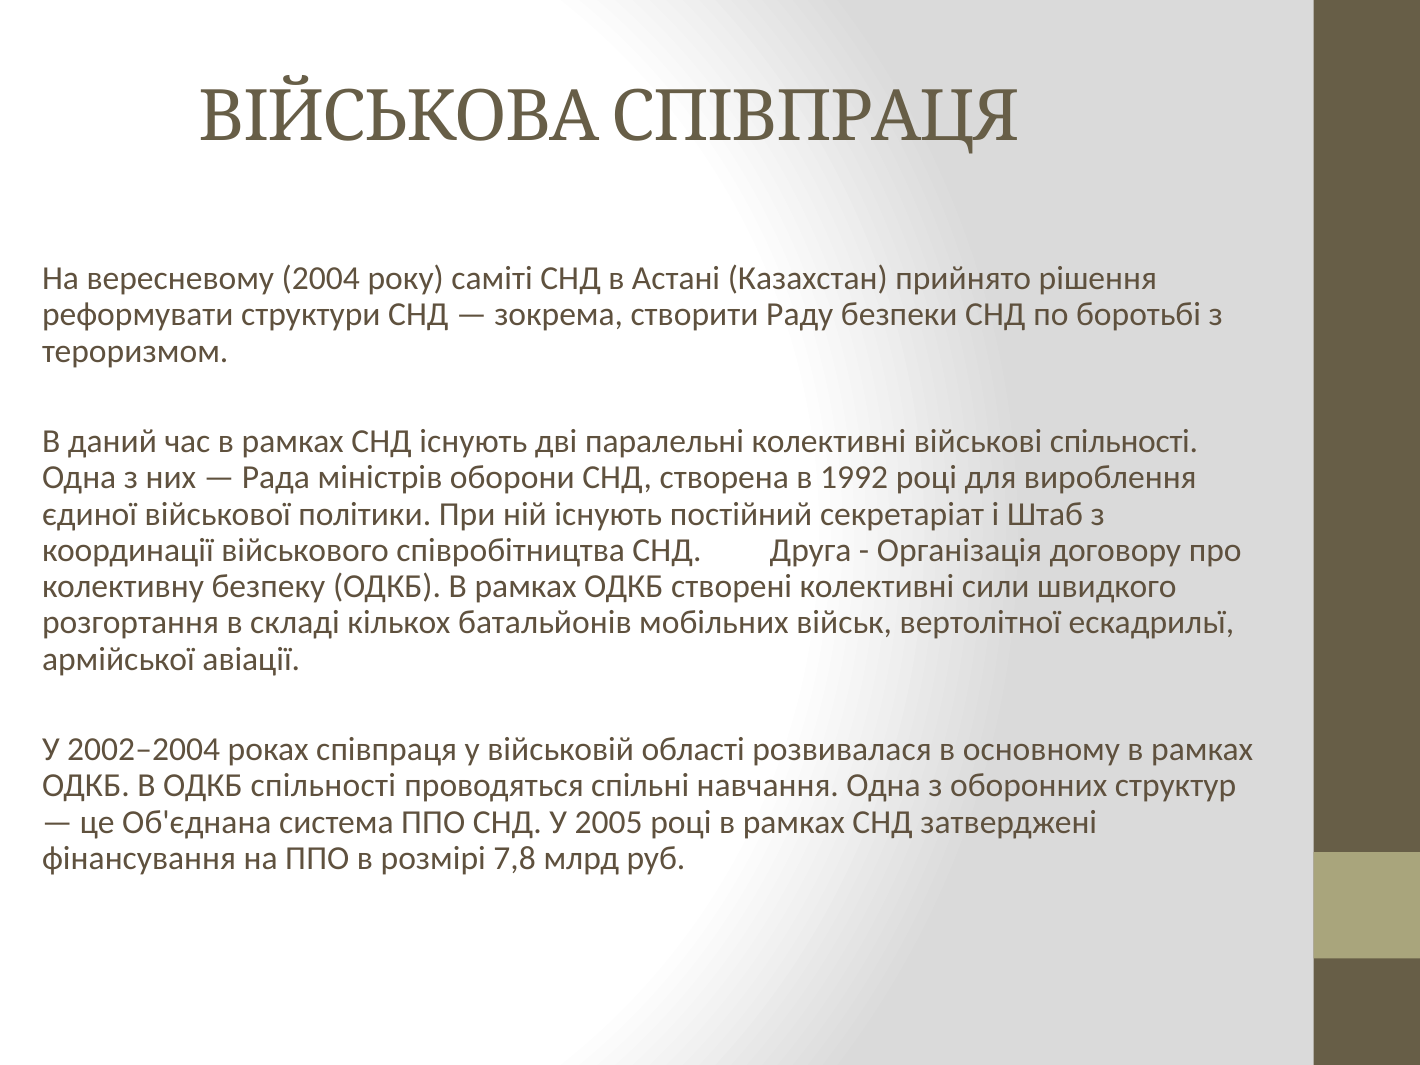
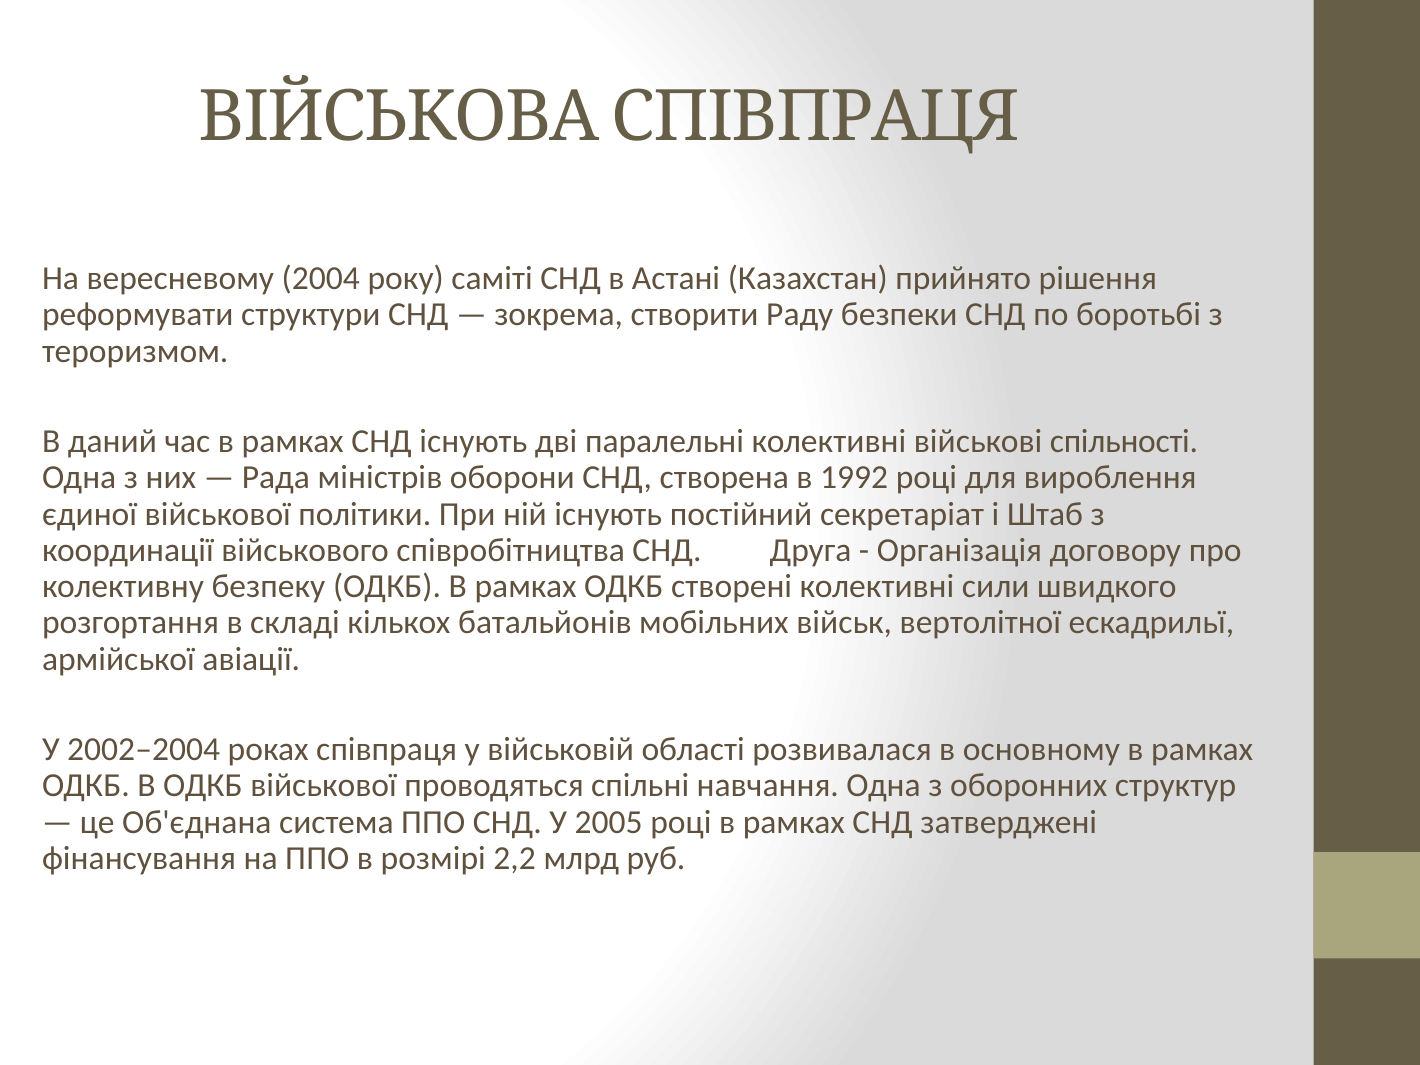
ОДКБ спільності: спільності -> військової
7,8: 7,8 -> 2,2
